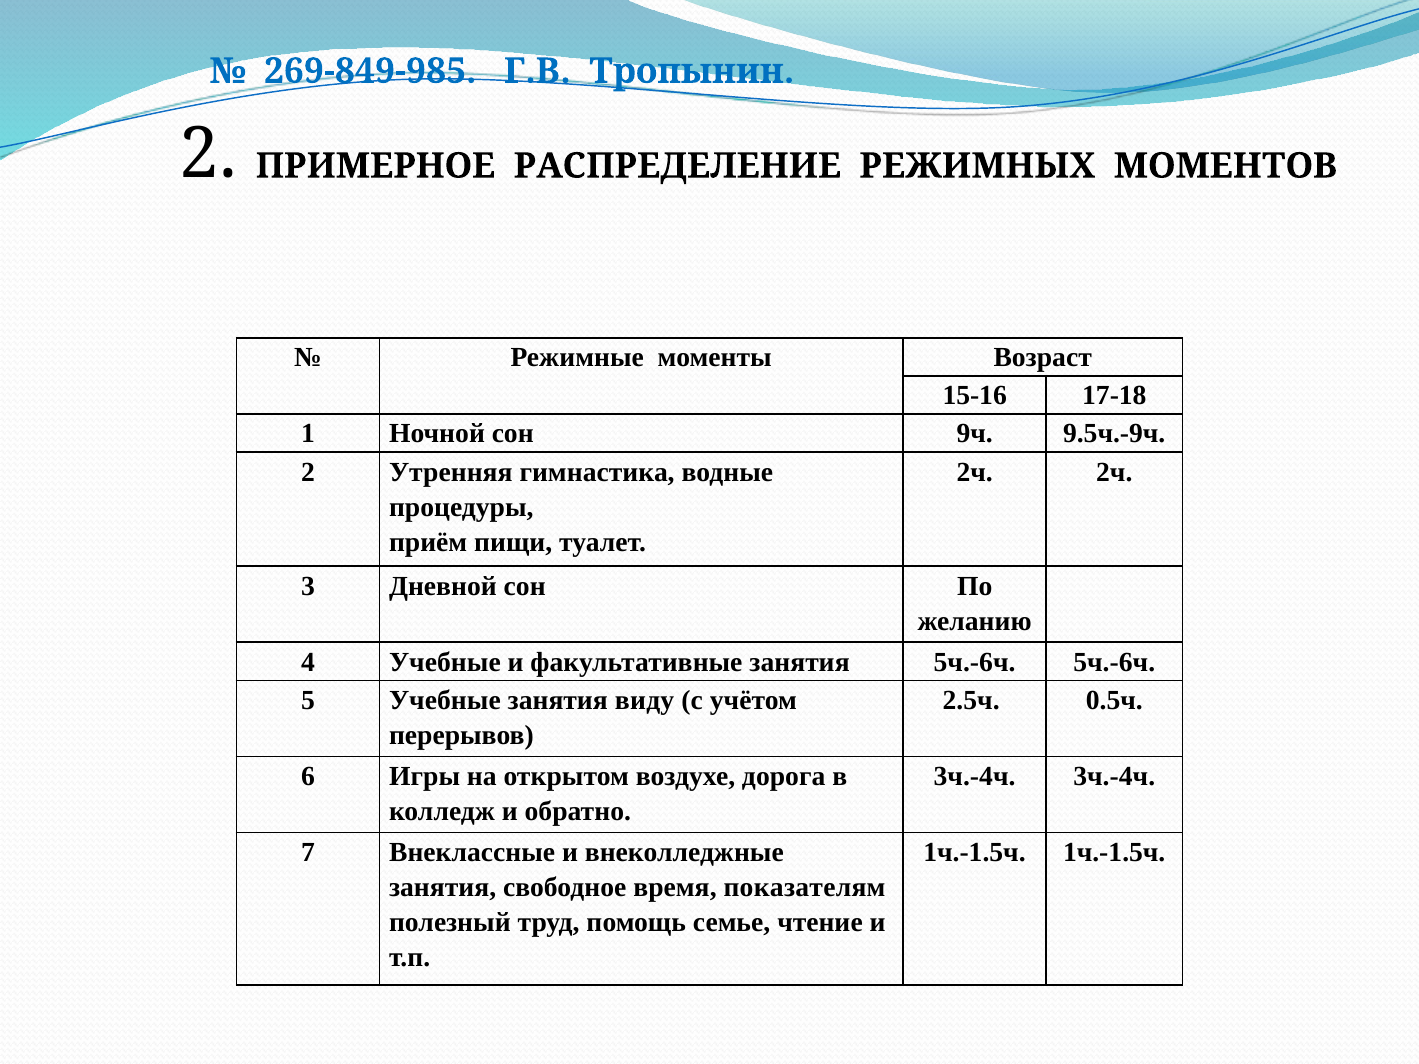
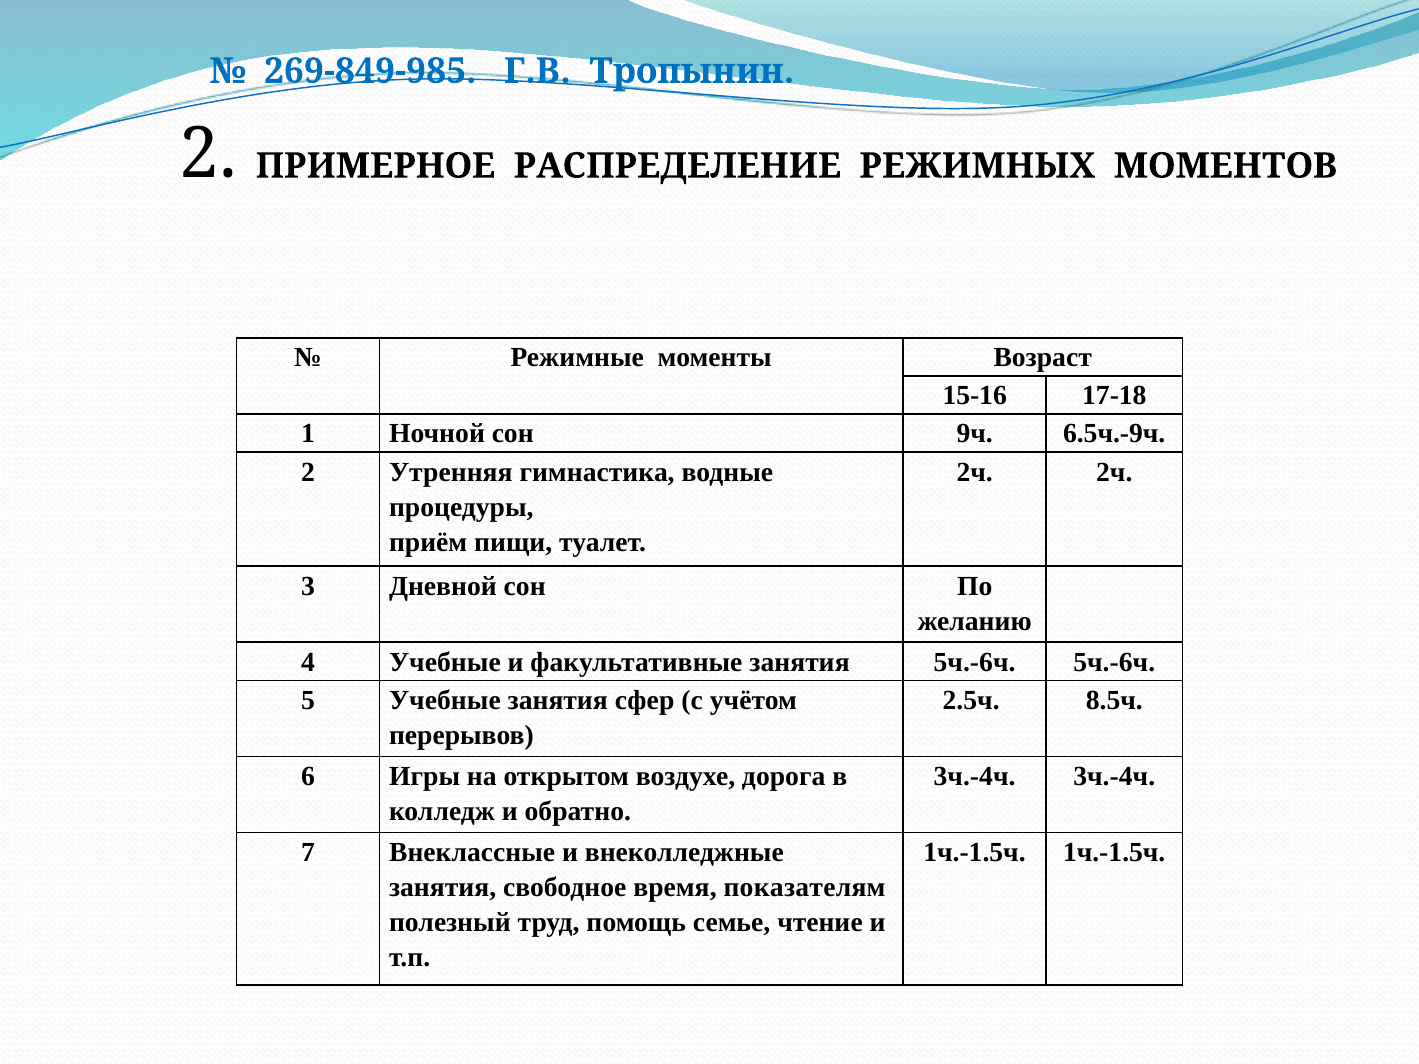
9.5ч.-9ч: 9.5ч.-9ч -> 6.5ч.-9ч
виду: виду -> сфер
0.5ч: 0.5ч -> 8.5ч
